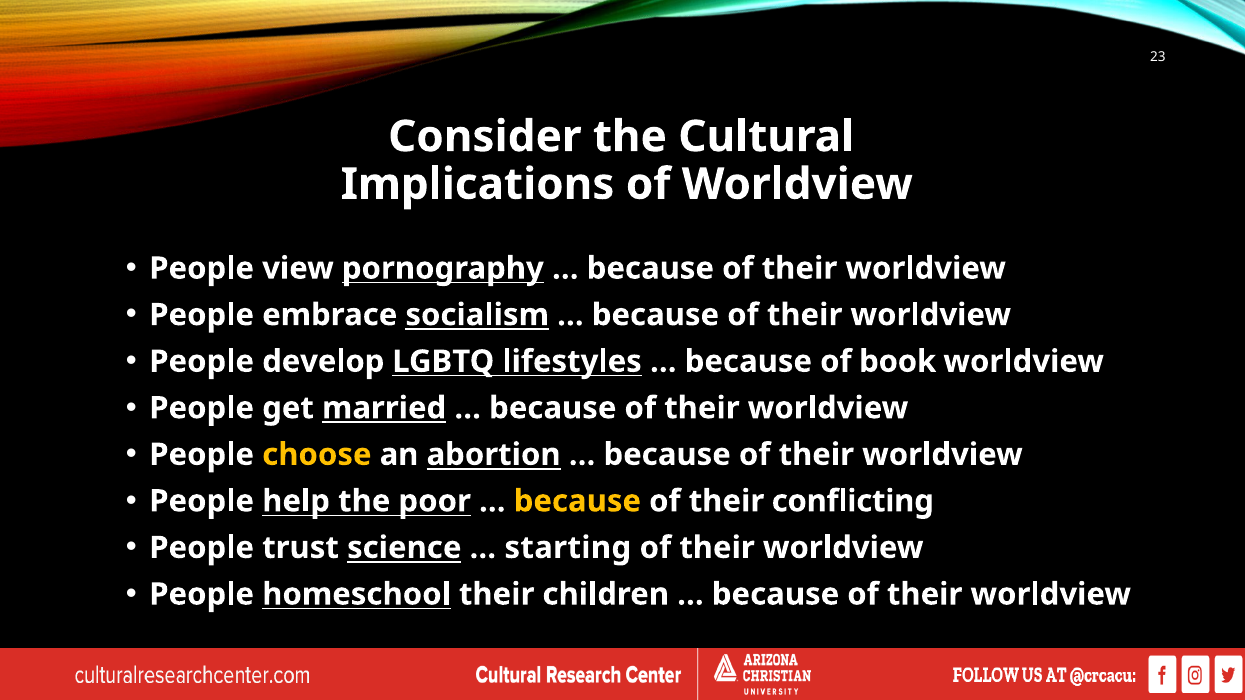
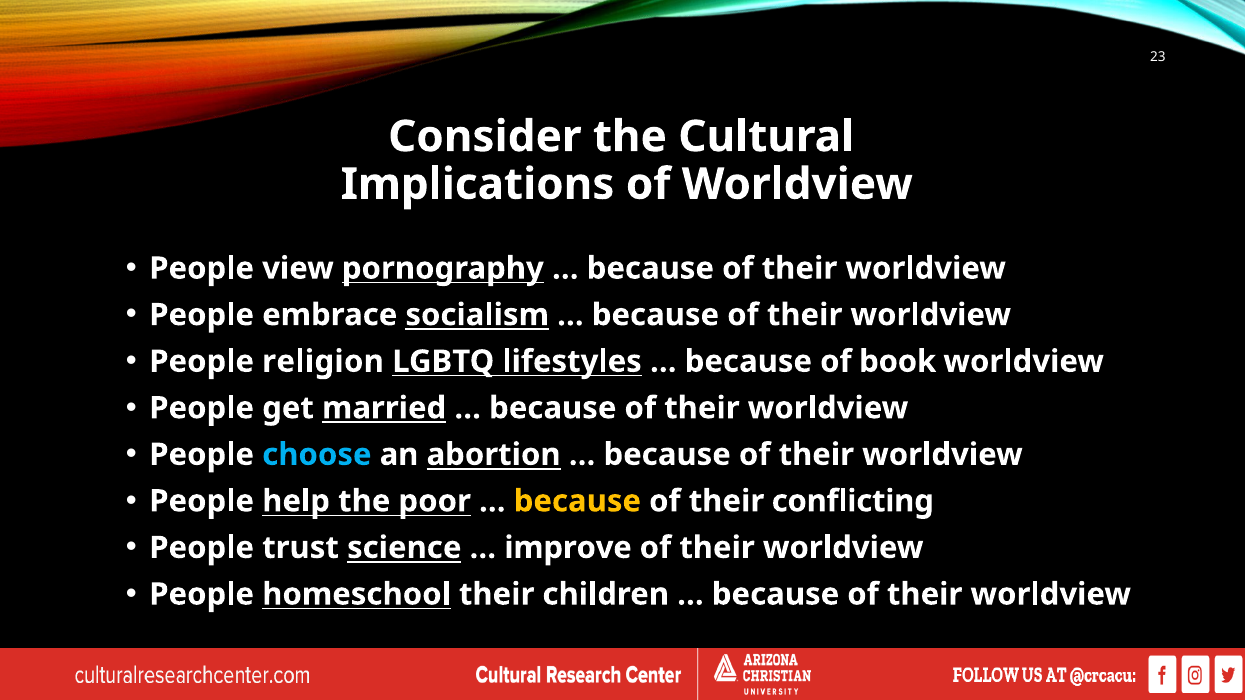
develop: develop -> religion
choose colour: yellow -> light blue
starting: starting -> improve
